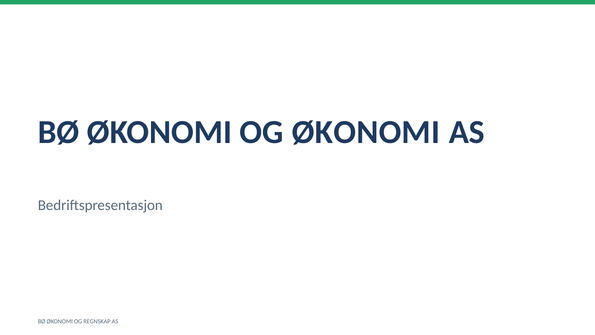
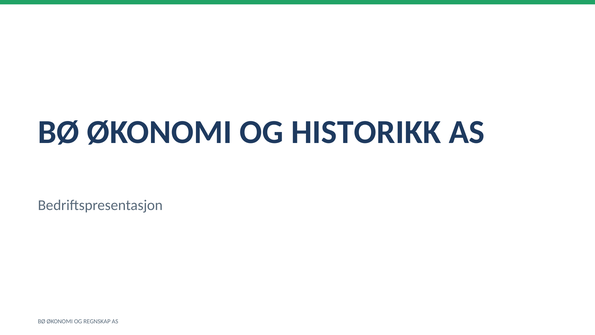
OG ØKONOMI: ØKONOMI -> HISTORIKK
